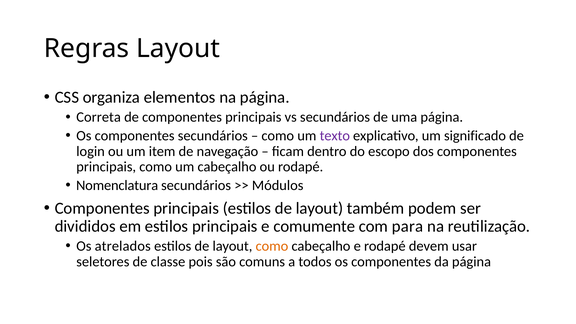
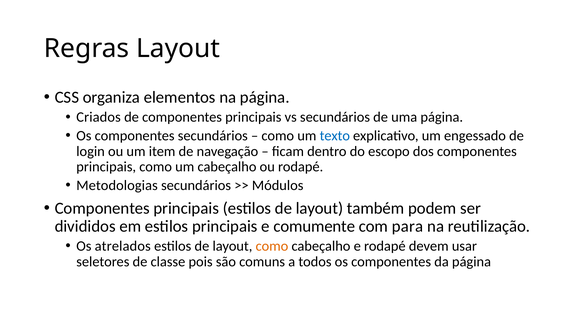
Correta: Correta -> Criados
texto colour: purple -> blue
significado: significado -> engessado
Nomenclatura: Nomenclatura -> Metodologias
